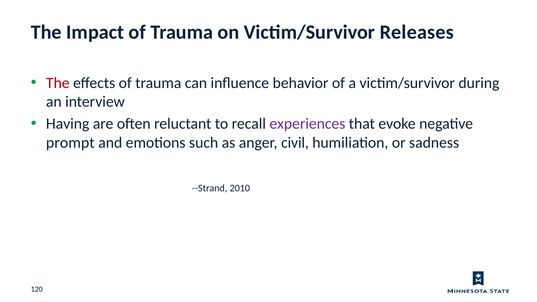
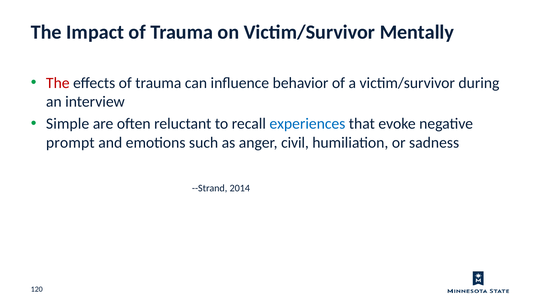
Releases: Releases -> Mentally
Having: Having -> Simple
experiences colour: purple -> blue
2010: 2010 -> 2014
